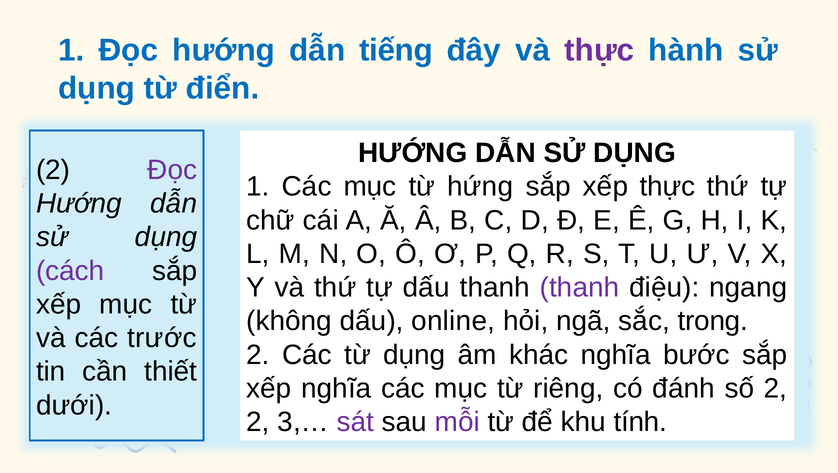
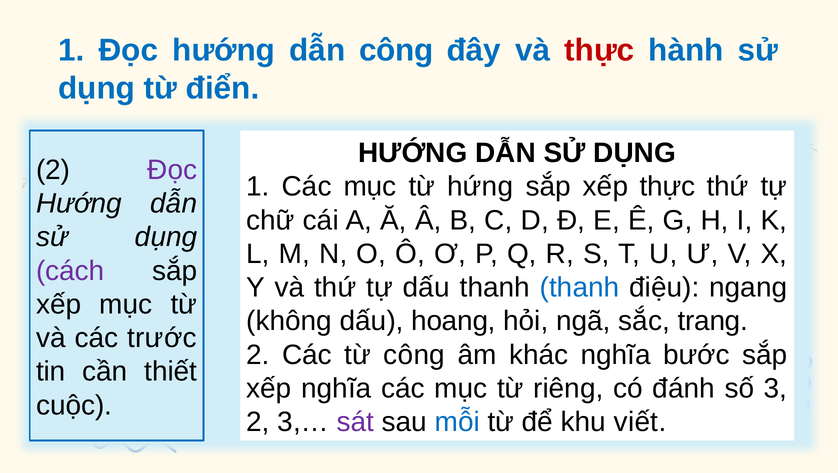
dẫn tiếng: tiếng -> công
thực at (599, 50) colour: purple -> red
thanh at (580, 287) colour: purple -> blue
online: online -> hoang
trong: trong -> trang
từ dụng: dụng -> công
số 2: 2 -> 3
dưới: dưới -> cuộc
mỗi colour: purple -> blue
tính: tính -> viết
